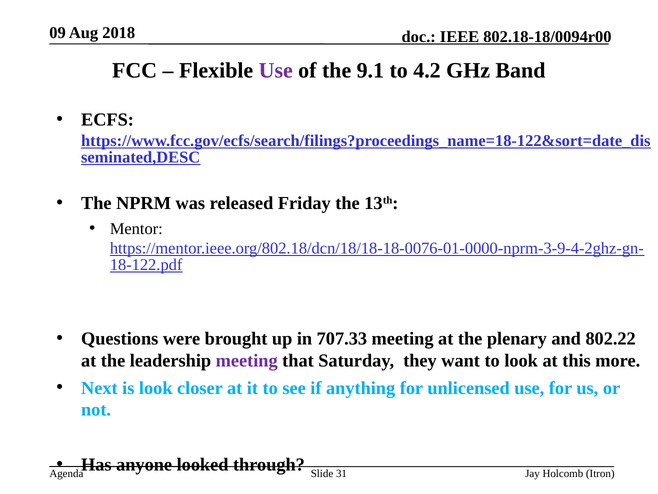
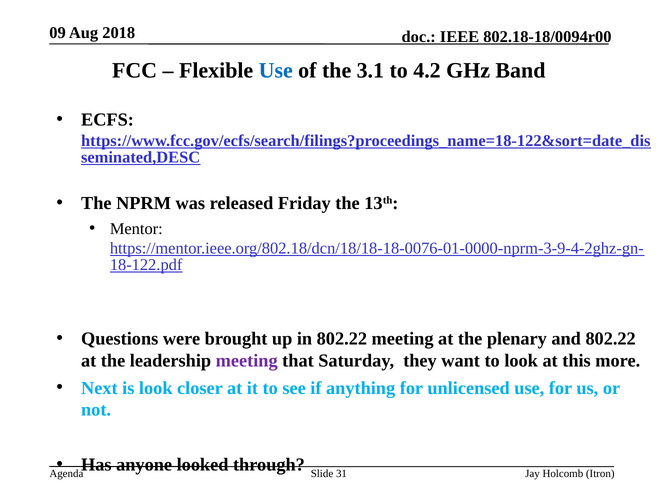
Use at (276, 71) colour: purple -> blue
9.1: 9.1 -> 3.1
in 707.33: 707.33 -> 802.22
